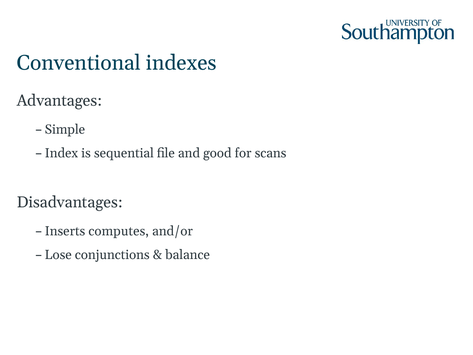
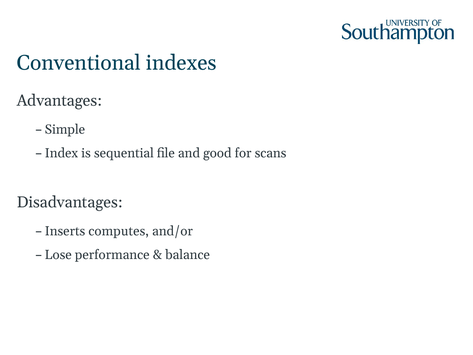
conjunctions: conjunctions -> performance
